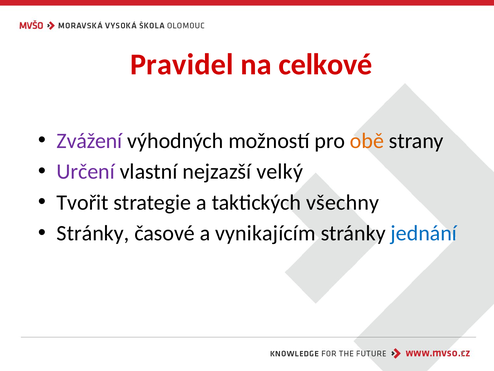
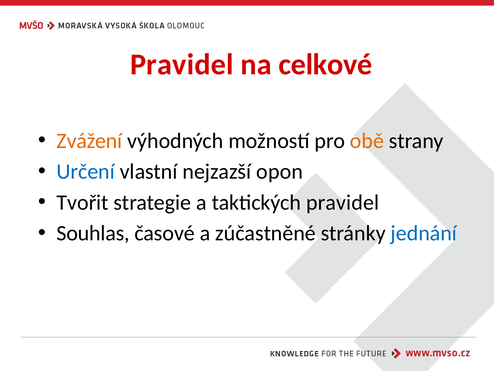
Zvážení colour: purple -> orange
Určení colour: purple -> blue
velký: velký -> opon
taktických všechny: všechny -> pravidel
Stránky at (93, 233): Stránky -> Souhlas
vynikajícím: vynikajícím -> zúčastněné
